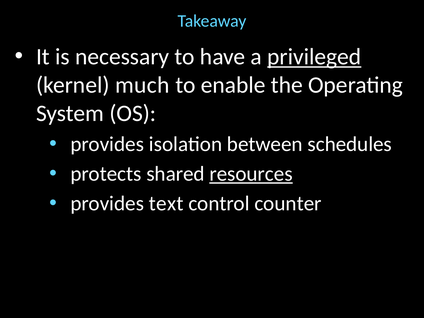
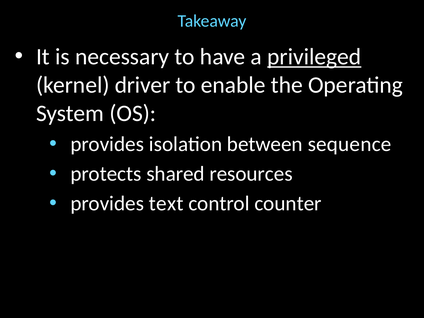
much: much -> driver
schedules: schedules -> sequence
resources underline: present -> none
